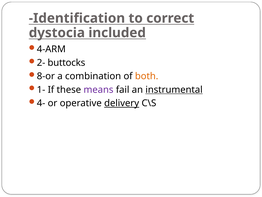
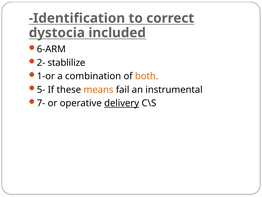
4-ARM: 4-ARM -> 6-ARM
buttocks: buttocks -> stablilize
8-or: 8-or -> 1-or
1-: 1- -> 5-
means colour: purple -> orange
instrumental underline: present -> none
4-: 4- -> 7-
